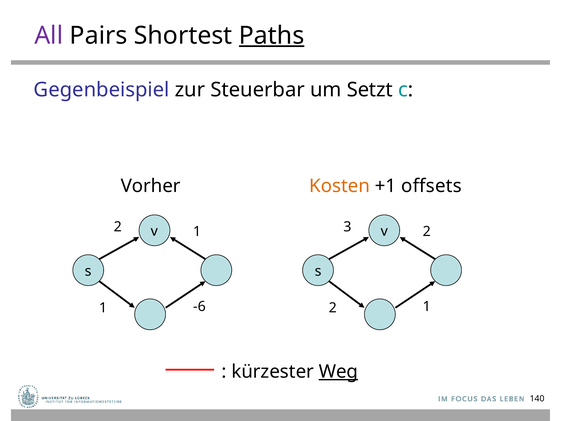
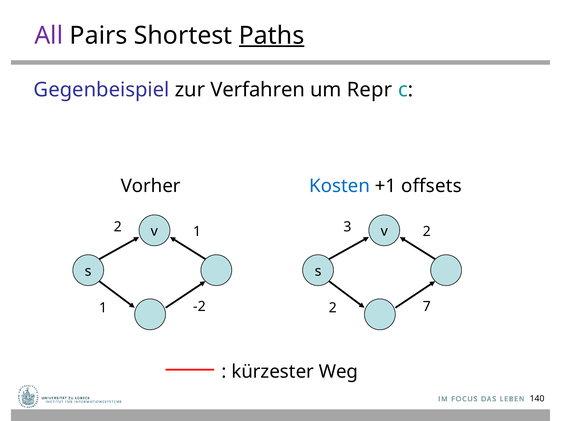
Steuerbar: Steuerbar -> Verfahren
Setzt: Setzt -> Repr
Kosten colour: orange -> blue
-6: -6 -> -2
2 1: 1 -> 7
Weg underline: present -> none
